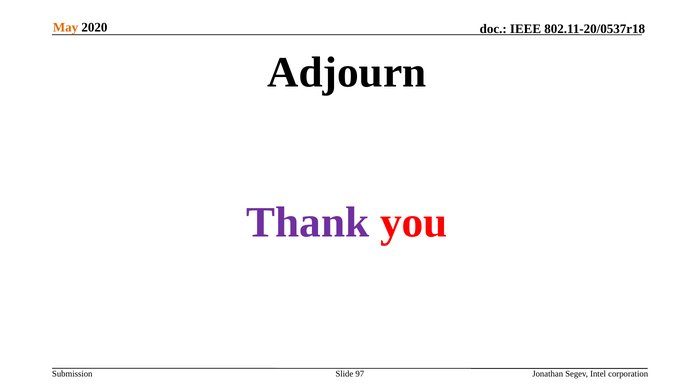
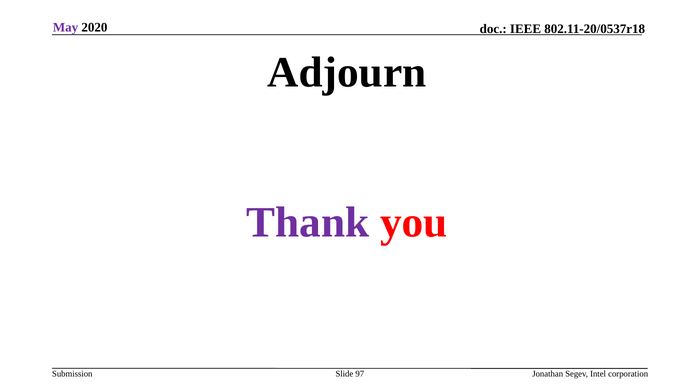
May colour: orange -> purple
